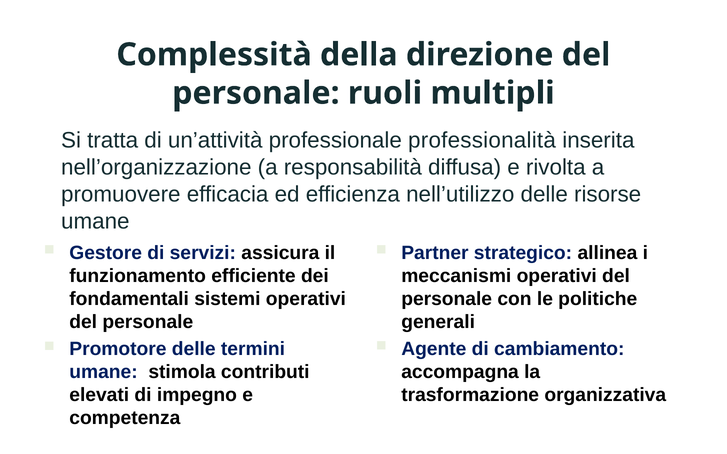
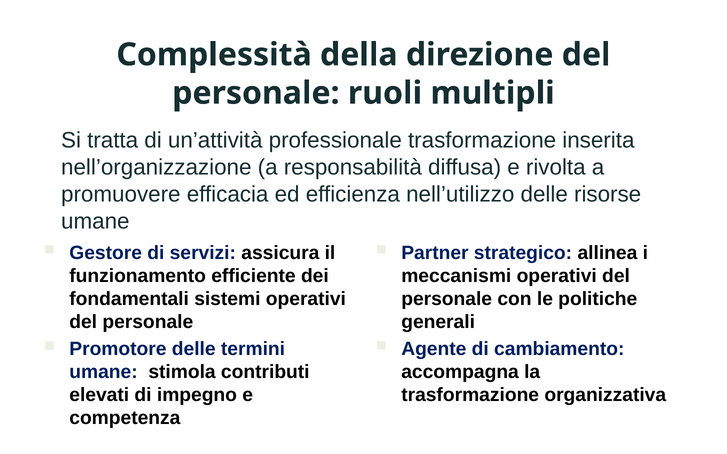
professionale professionalità: professionalità -> trasformazione
